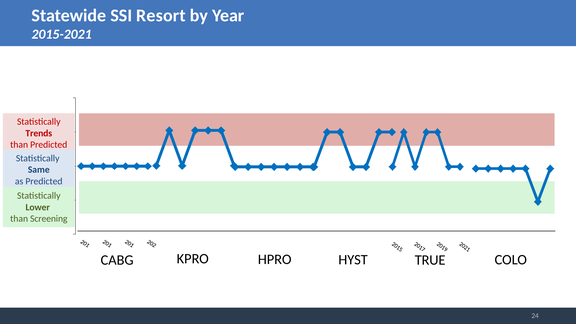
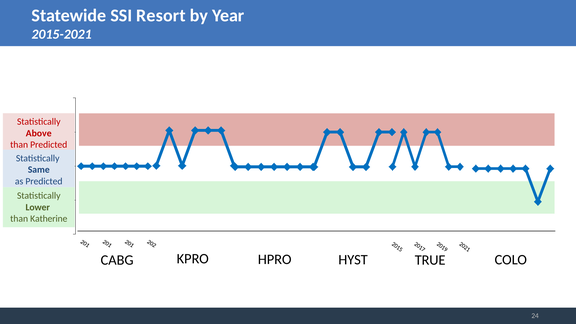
Trends: Trends -> Above
Screening: Screening -> Katherine
